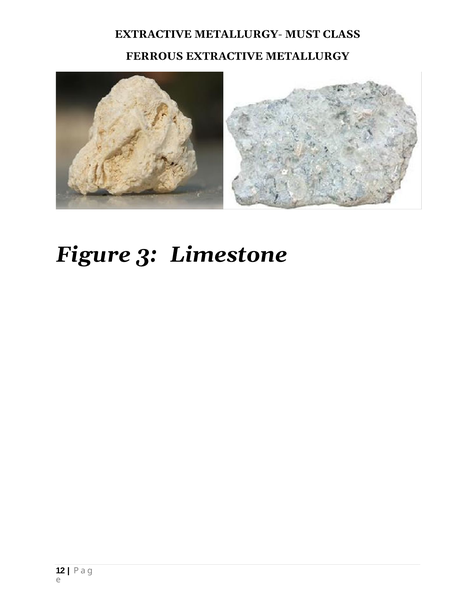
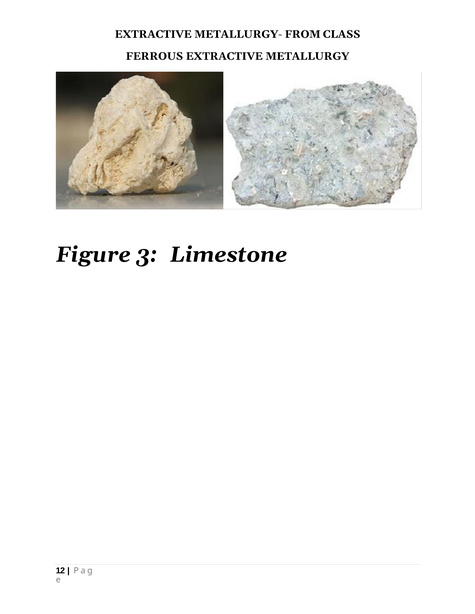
MUST: MUST -> FROM
